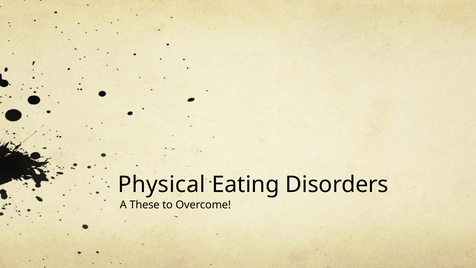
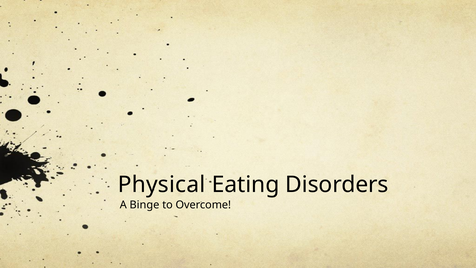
These: These -> Binge
